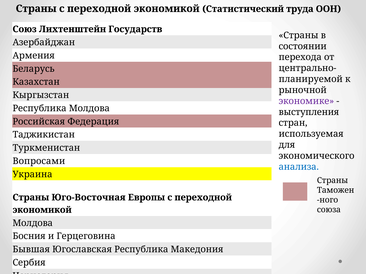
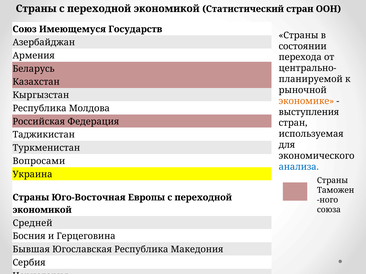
Статистический труда: труда -> стран
Лихтенштейн: Лихтенштейн -> Имеющемуся
экономике colour: purple -> orange
Молдова at (33, 223): Молдова -> Средней
